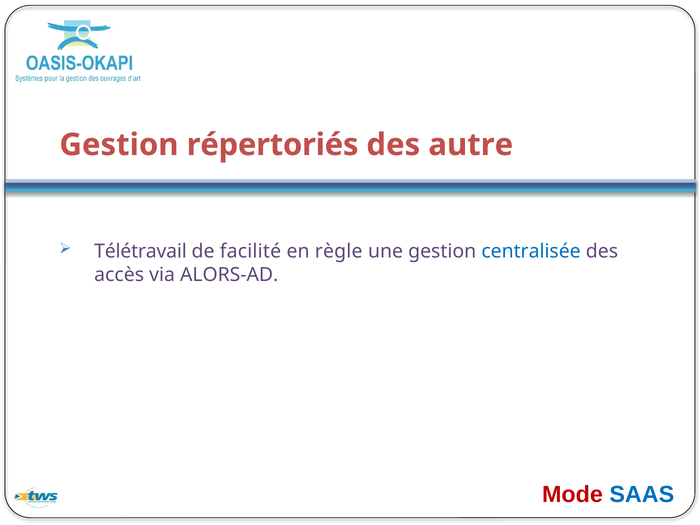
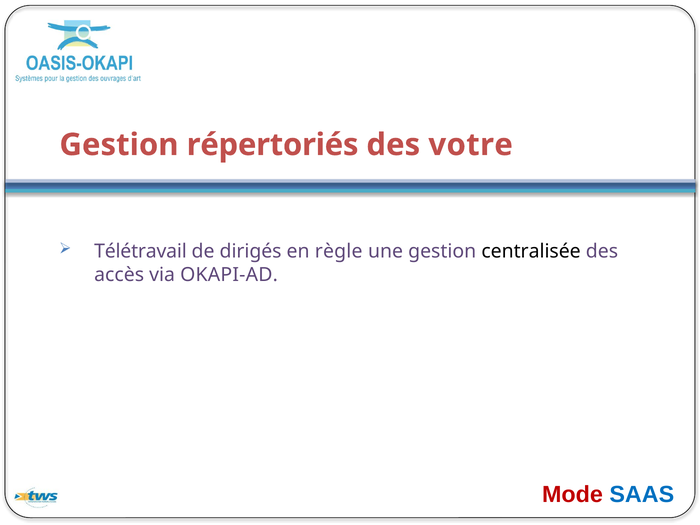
autre: autre -> votre
facilité: facilité -> dirigés
centralisée colour: blue -> black
ALORS-AD: ALORS-AD -> OKAPI-AD
